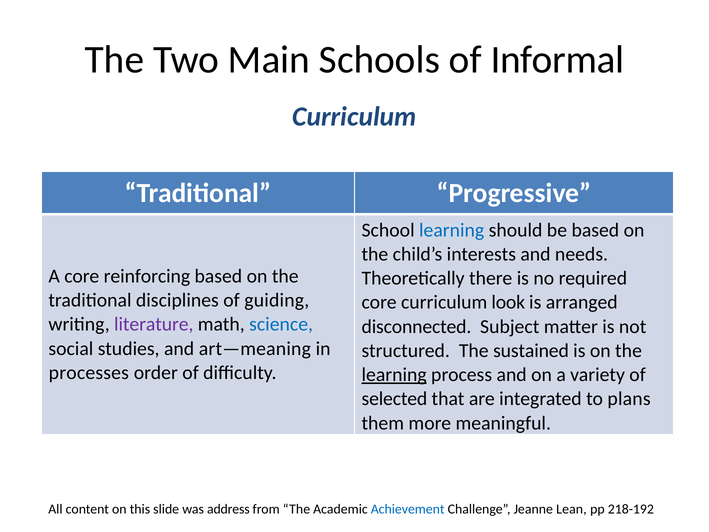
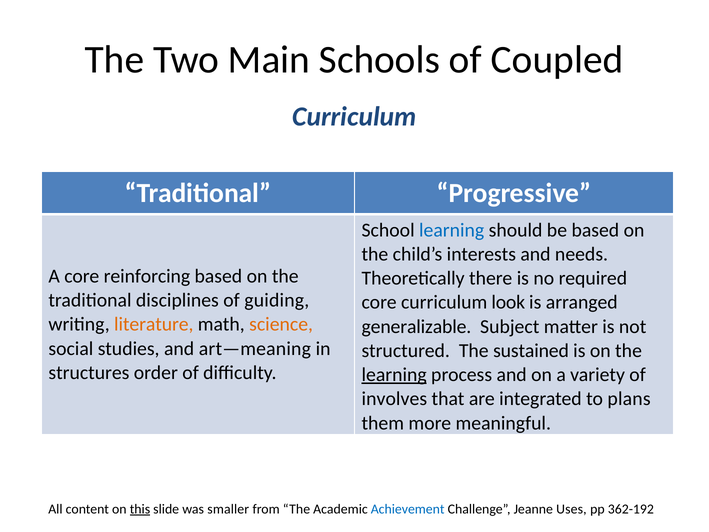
Informal: Informal -> Coupled
literature colour: purple -> orange
science colour: blue -> orange
disconnected: disconnected -> generalizable
processes: processes -> structures
selected: selected -> involves
this underline: none -> present
address: address -> smaller
Lean: Lean -> Uses
218-192: 218-192 -> 362-192
